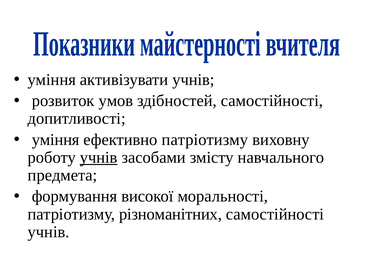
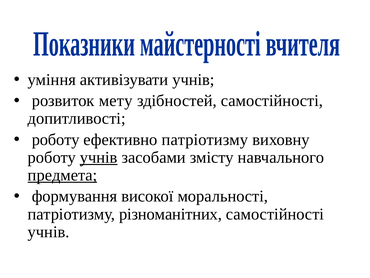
умов: умов -> мету
уміння at (56, 139): уміння -> роботу
предмета underline: none -> present
